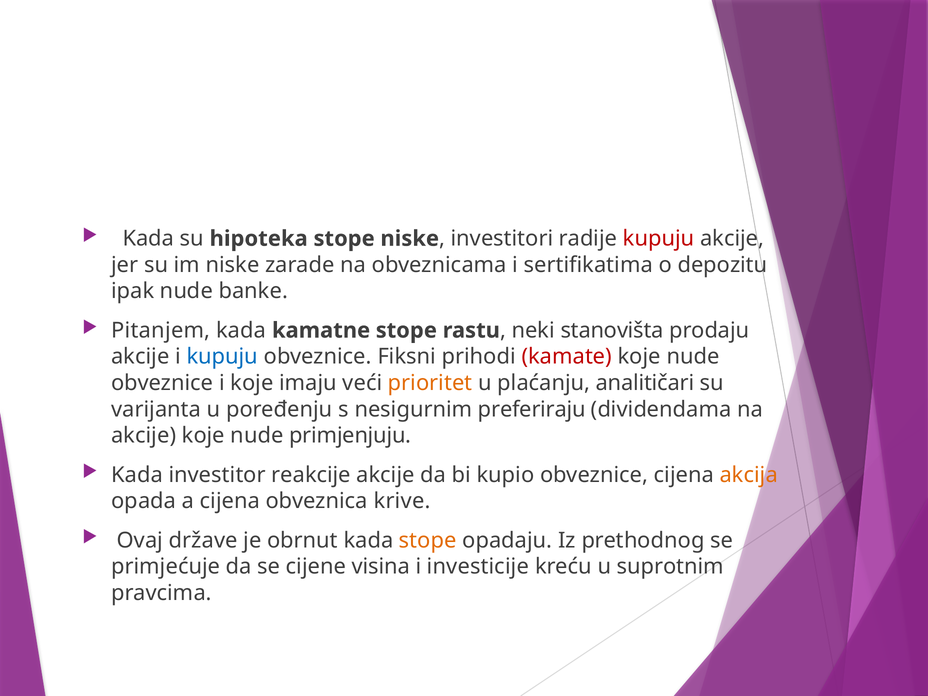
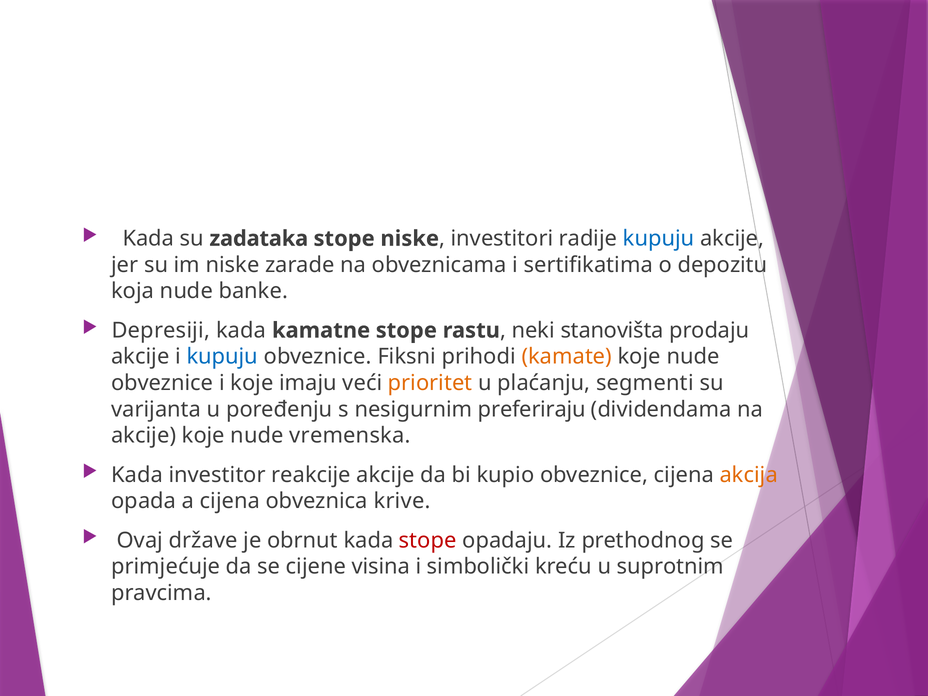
hipoteka: hipoteka -> zadataka
kupuju at (659, 239) colour: red -> blue
ipak: ipak -> koja
Pitanjem: Pitanjem -> Depresiji
kamate colour: red -> orange
analitičari: analitičari -> segmenti
primjenjuju: primjenjuju -> vremenska
stope at (428, 540) colour: orange -> red
investicije: investicije -> simbolički
